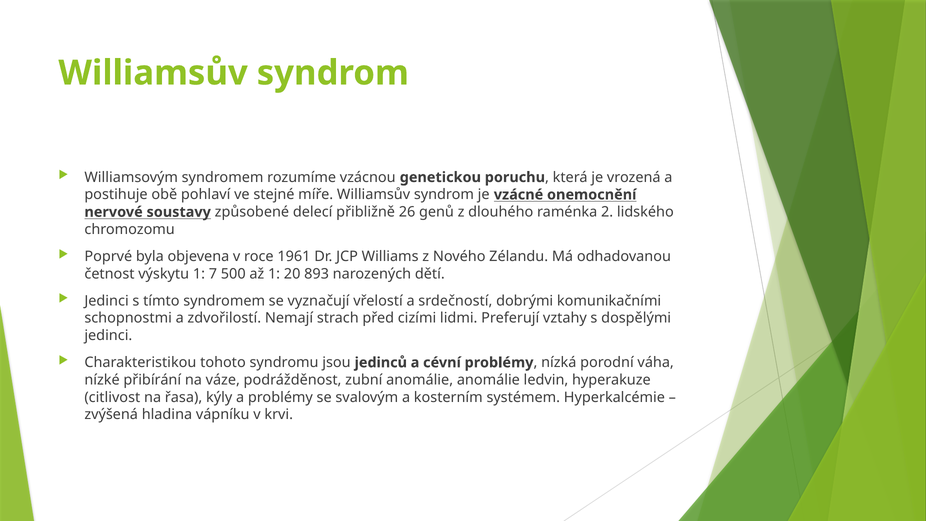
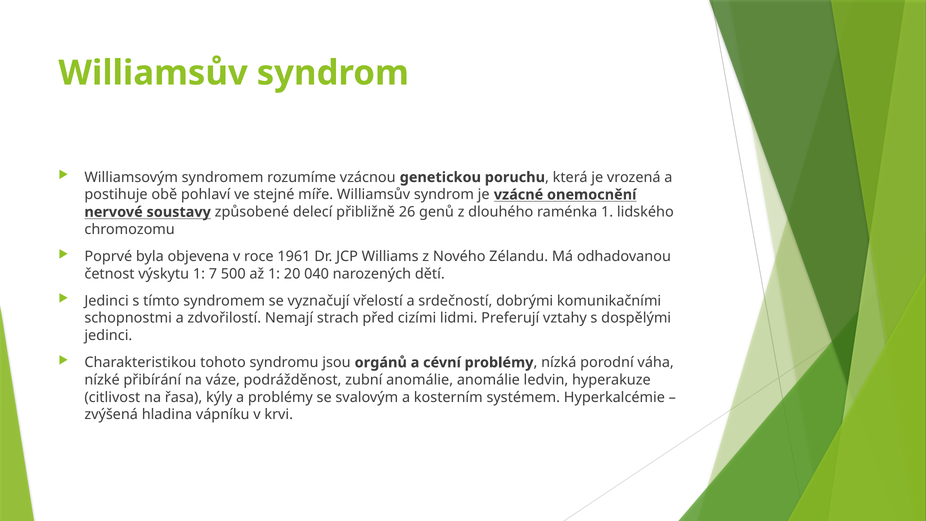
raménka 2: 2 -> 1
893: 893 -> 040
jedinců: jedinců -> orgánů
